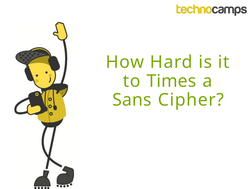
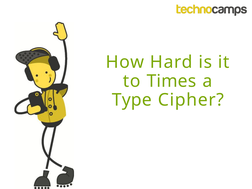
Sans: Sans -> Type
